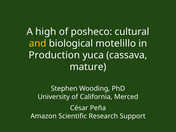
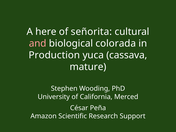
high: high -> here
posheco: posheco -> señorita
and colour: yellow -> pink
motelillo: motelillo -> colorada
